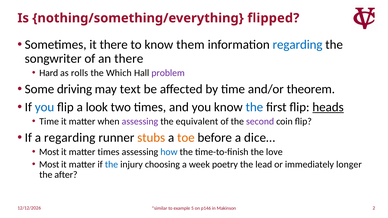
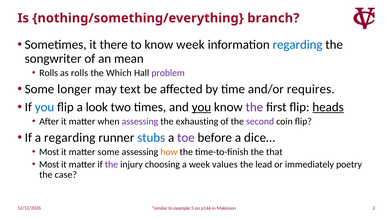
flipped: flipped -> branch
know them: them -> week
an there: there -> mean
Hard at (49, 73): Hard -> Rolls
driving: driving -> longer
theorem: theorem -> requires
you at (201, 107) underline: none -> present
the at (254, 107) colour: blue -> purple
Time at (49, 122): Time -> After
equivalent: equivalent -> exhausting
stubs colour: orange -> blue
toe colour: orange -> purple
matter times: times -> some
how colour: blue -> orange
love: love -> that
the at (111, 165) colour: blue -> purple
poetry: poetry -> values
longer: longer -> poetry
after: after -> case
